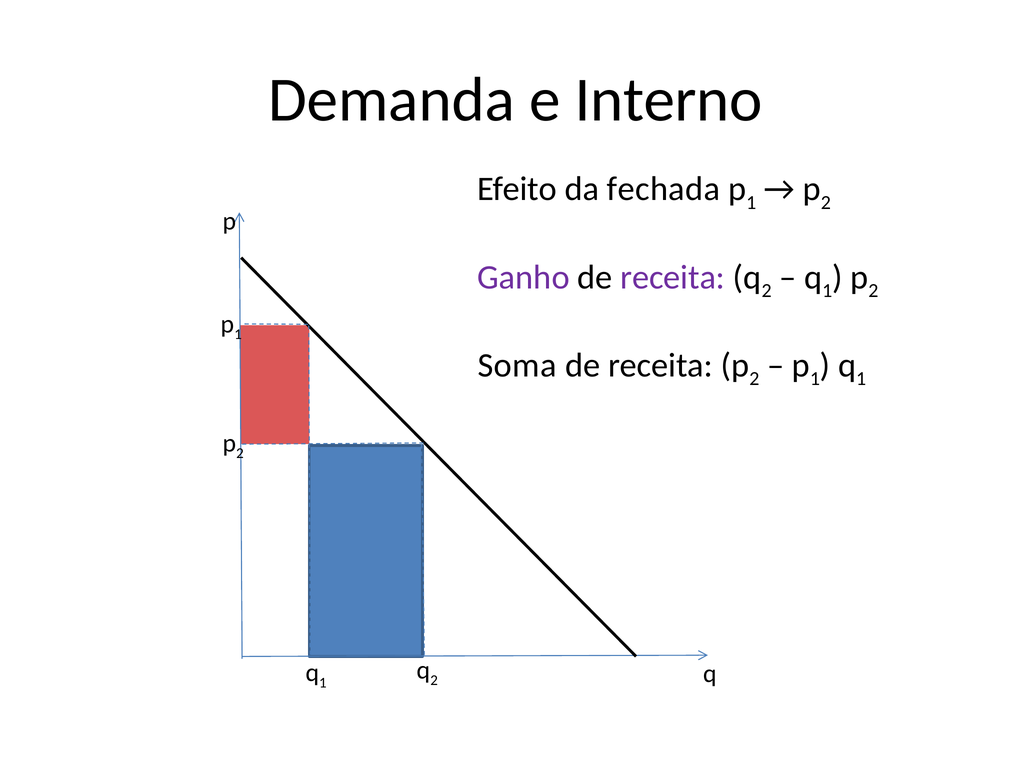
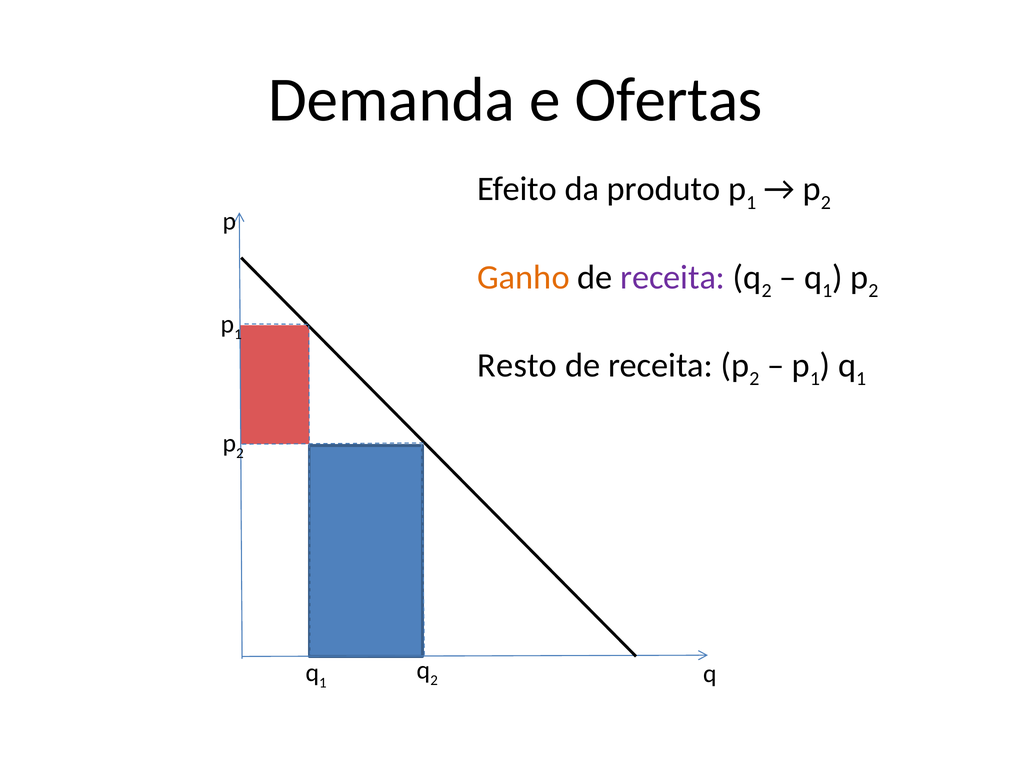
Interno: Interno -> Ofertas
fechada: fechada -> produto
Ganho colour: purple -> orange
Soma: Soma -> Resto
